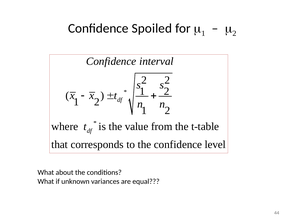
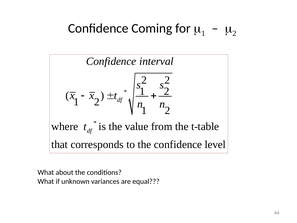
Spoiled: Spoiled -> Coming
